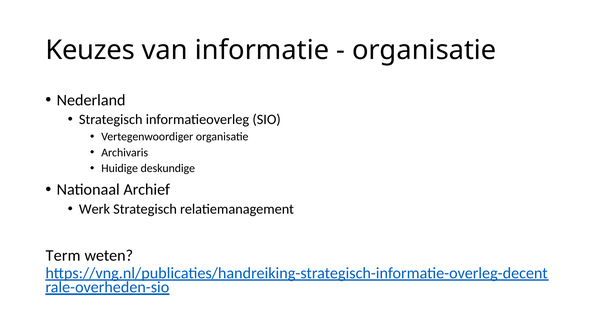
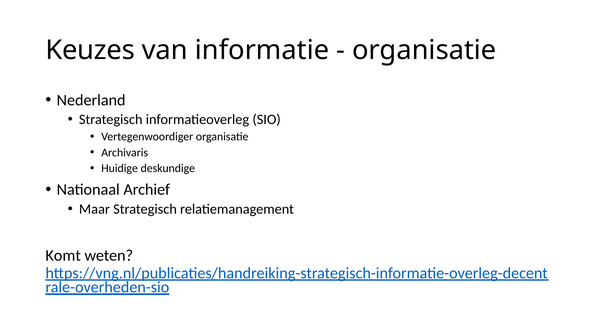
Werk: Werk -> Maar
Term: Term -> Komt
